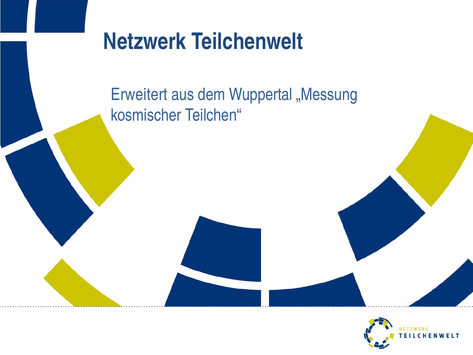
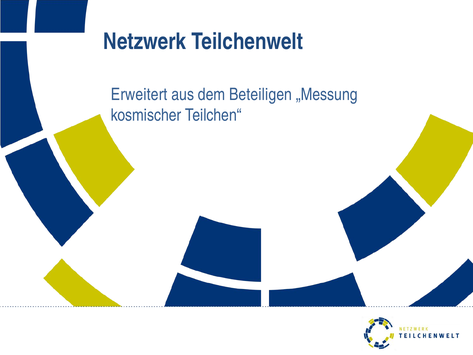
Wuppertal: Wuppertal -> Beteiligen
